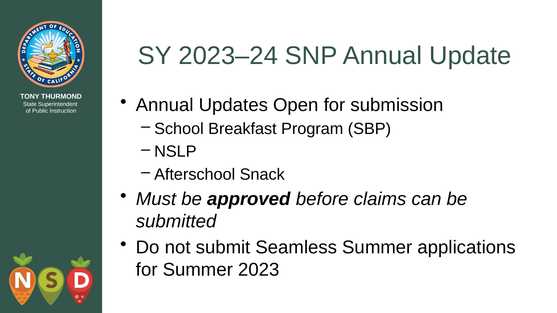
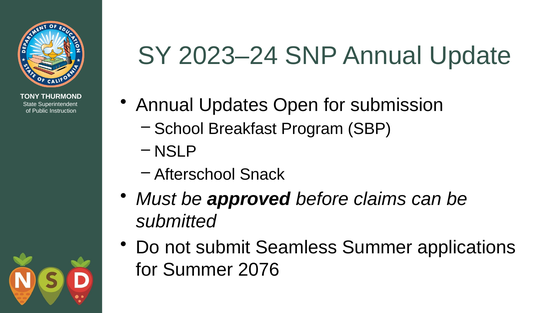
2023: 2023 -> 2076
